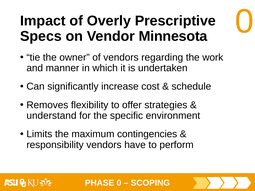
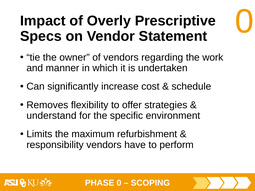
Minnesota: Minnesota -> Statement
contingencies: contingencies -> refurbishment
